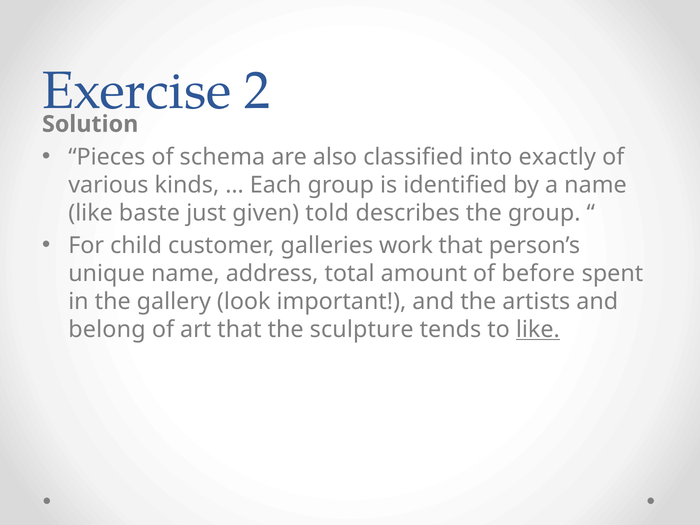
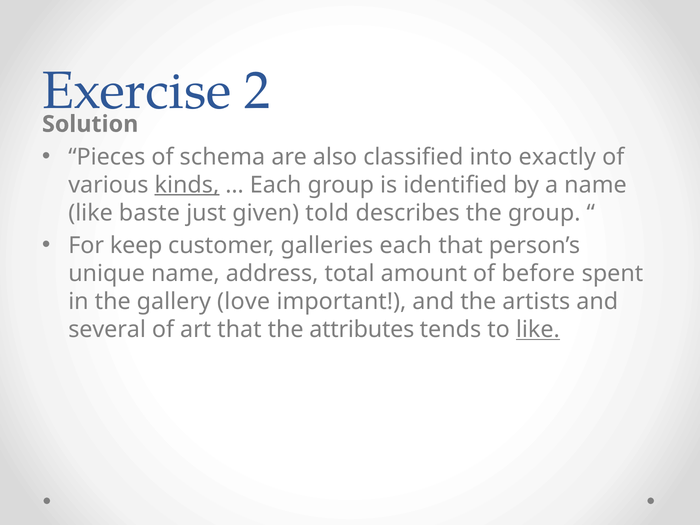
kinds underline: none -> present
child: child -> keep
galleries work: work -> each
look: look -> love
belong: belong -> several
sculpture: sculpture -> attributes
